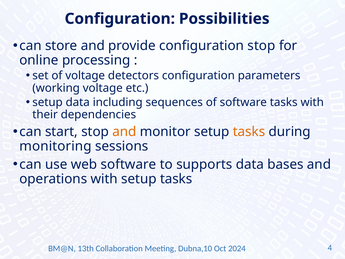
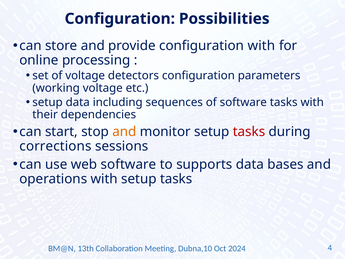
configuration stop: stop -> with
tasks at (249, 132) colour: orange -> red
monitoring: monitoring -> corrections
